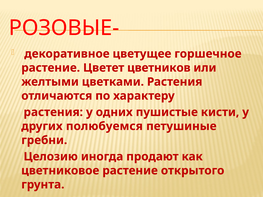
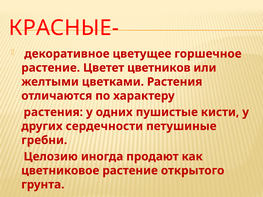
РОЗОВЫЕ-: РОЗОВЫЕ- -> КРАСНЫЕ-
полюбуемся: полюбуемся -> сердечности
